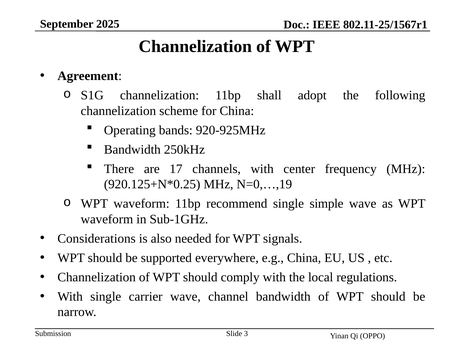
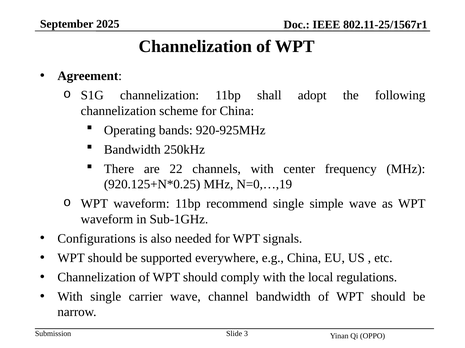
17: 17 -> 22
Considerations: Considerations -> Configurations
